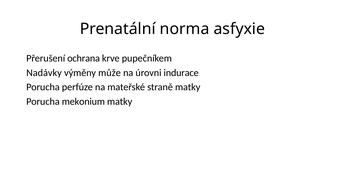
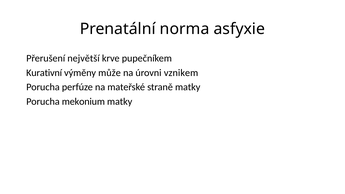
ochrana: ochrana -> největší
Nadávky: Nadávky -> Kurativní
indurace: indurace -> vznikem
